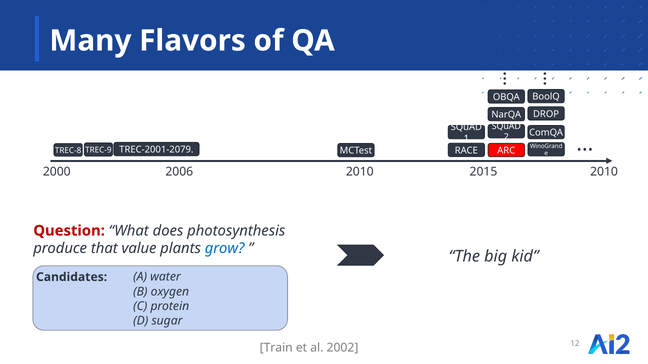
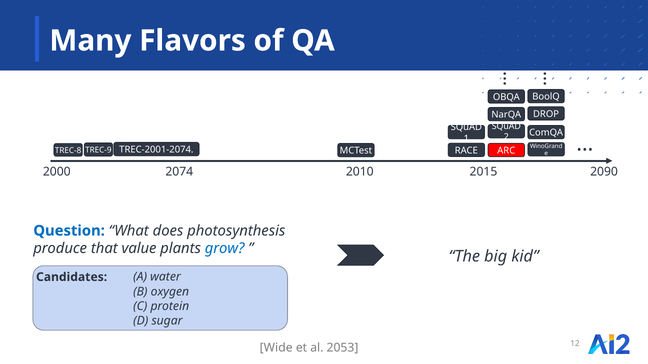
TREC-2001-2079: TREC-2001-2079 -> TREC-2001-2074
2006: 2006 -> 2074
2015 2010: 2010 -> 2090
Question colour: red -> blue
Train: Train -> Wide
2002: 2002 -> 2053
